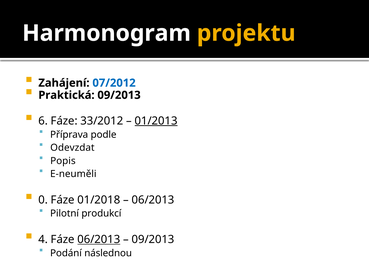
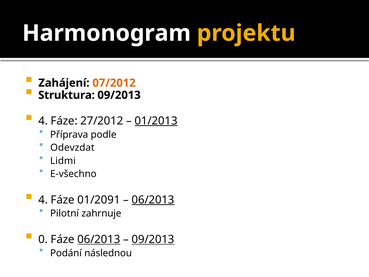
07/2012 colour: blue -> orange
Praktická: Praktická -> Struktura
6 at (43, 121): 6 -> 4
33/2012: 33/2012 -> 27/2012
Popis: Popis -> Lidmi
E-neuměli: E-neuměli -> E-všechno
0 at (43, 200): 0 -> 4
01/2018: 01/2018 -> 01/2091
06/2013 at (153, 200) underline: none -> present
produkcí: produkcí -> zahrnuje
4: 4 -> 0
09/2013 at (153, 239) underline: none -> present
